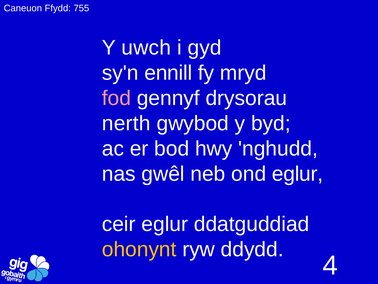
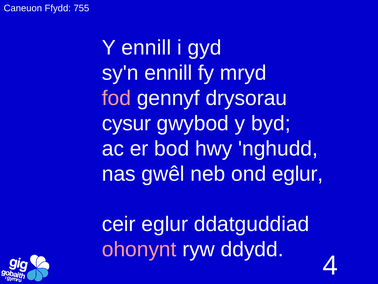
Y uwch: uwch -> ennill
nerth: nerth -> cysur
ohonynt colour: yellow -> pink
